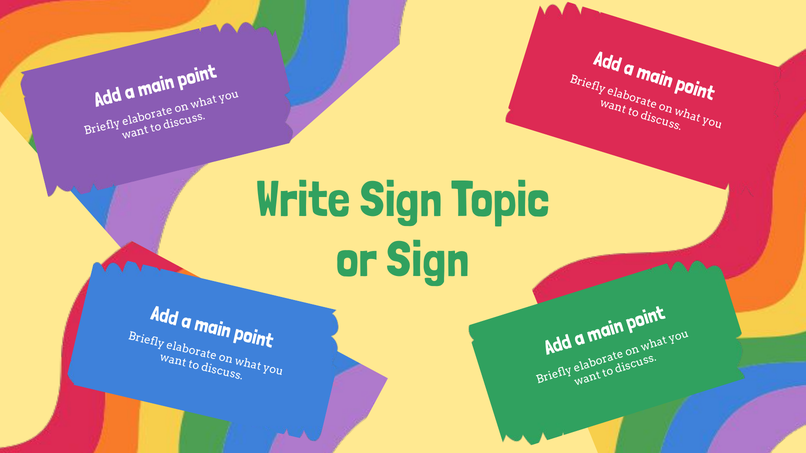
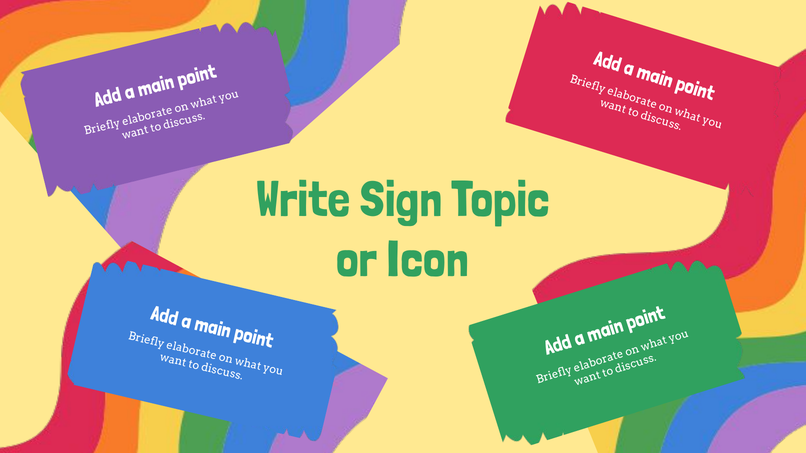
Sign at (428, 260): Sign -> Icon
